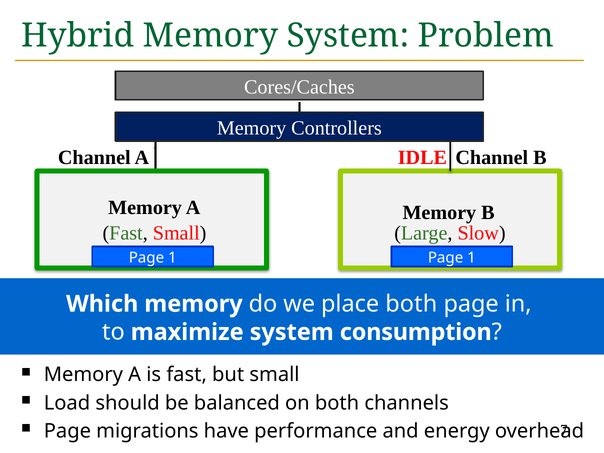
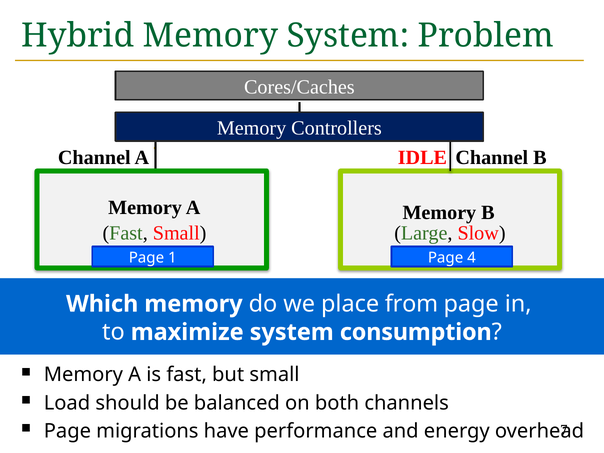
1 Page 1: 1 -> 4
place both: both -> from
